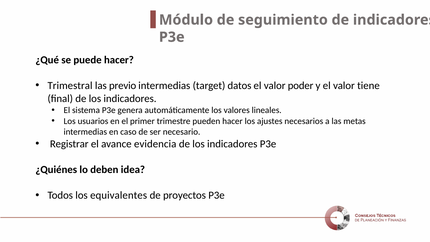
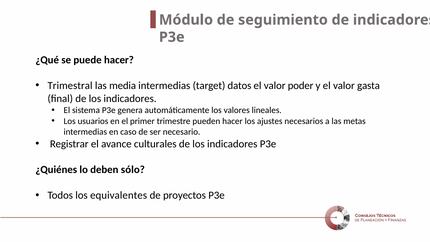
previo: previo -> media
tiene: tiene -> gasta
evidencia: evidencia -> culturales
idea: idea -> sólo
